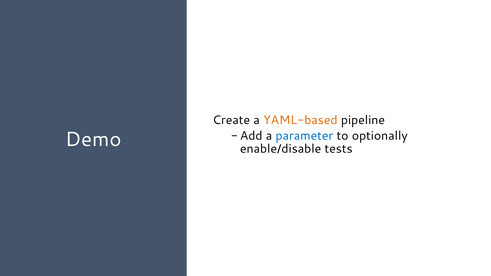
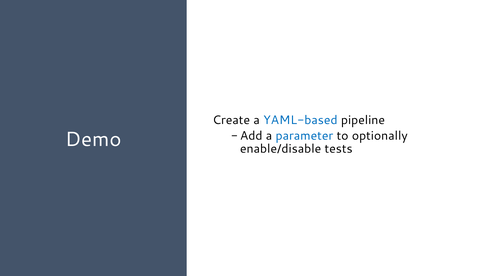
YAML-based colour: orange -> blue
